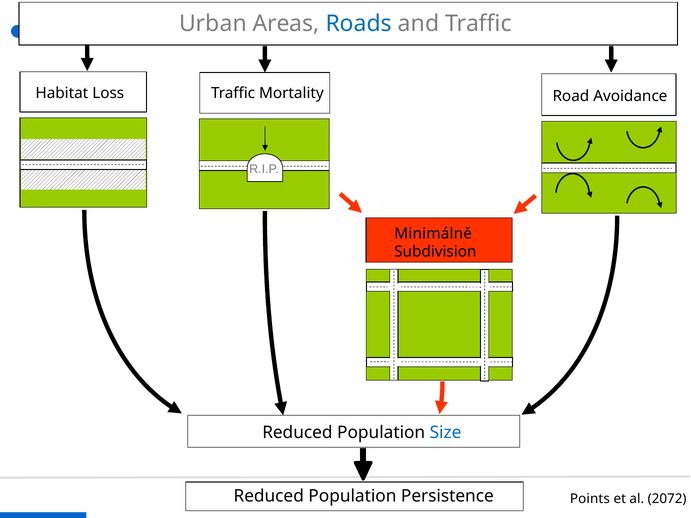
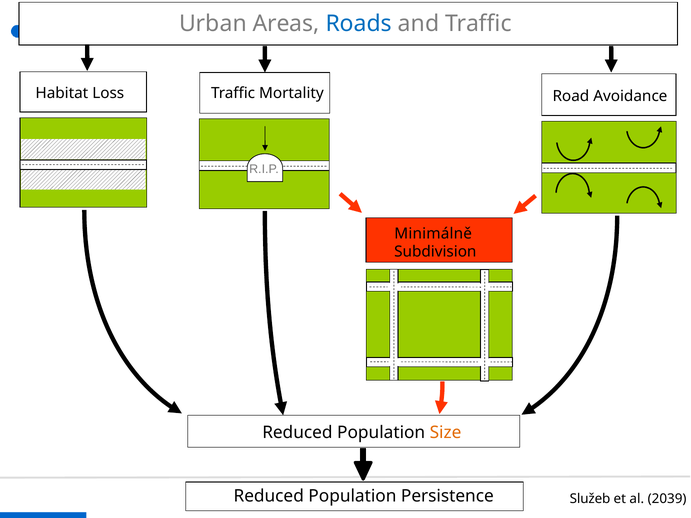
Size colour: blue -> orange
Points: Points -> Služeb
2072: 2072 -> 2039
